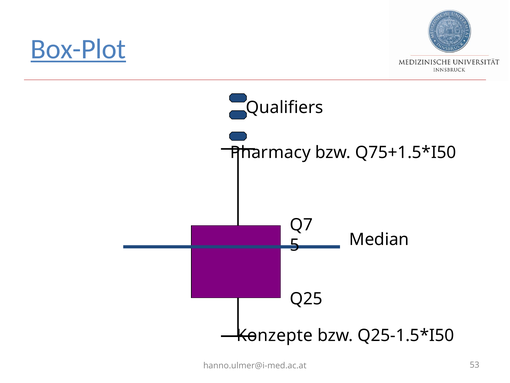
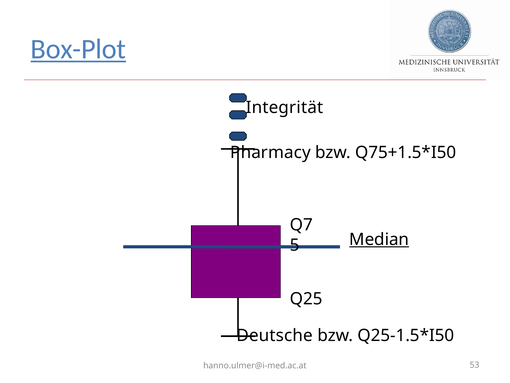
Qualifiers: Qualifiers -> Integrität
Median underline: none -> present
Konzepte: Konzepte -> Deutsche
